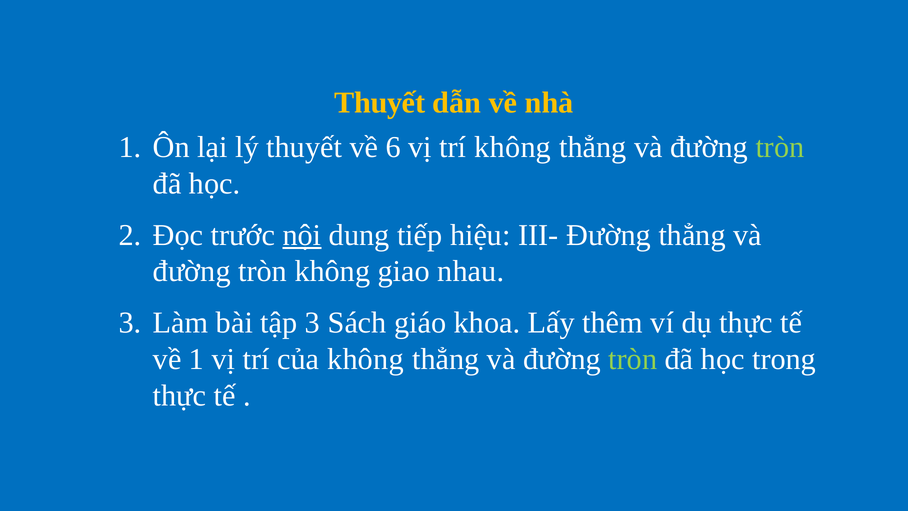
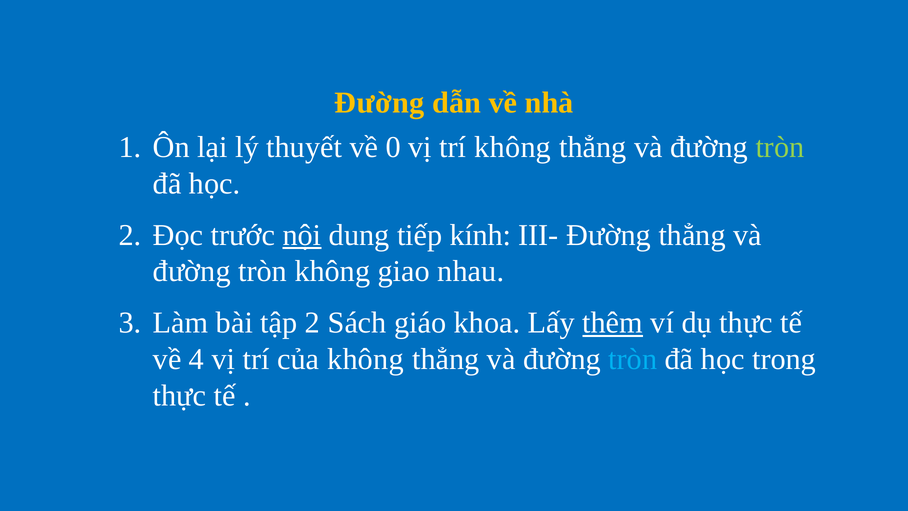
Thuyết at (380, 103): Thuyết -> Đường
6: 6 -> 0
hiệu: hiệu -> kính
tập 3: 3 -> 2
thêm underline: none -> present
về 1: 1 -> 4
tròn at (633, 359) colour: light green -> light blue
